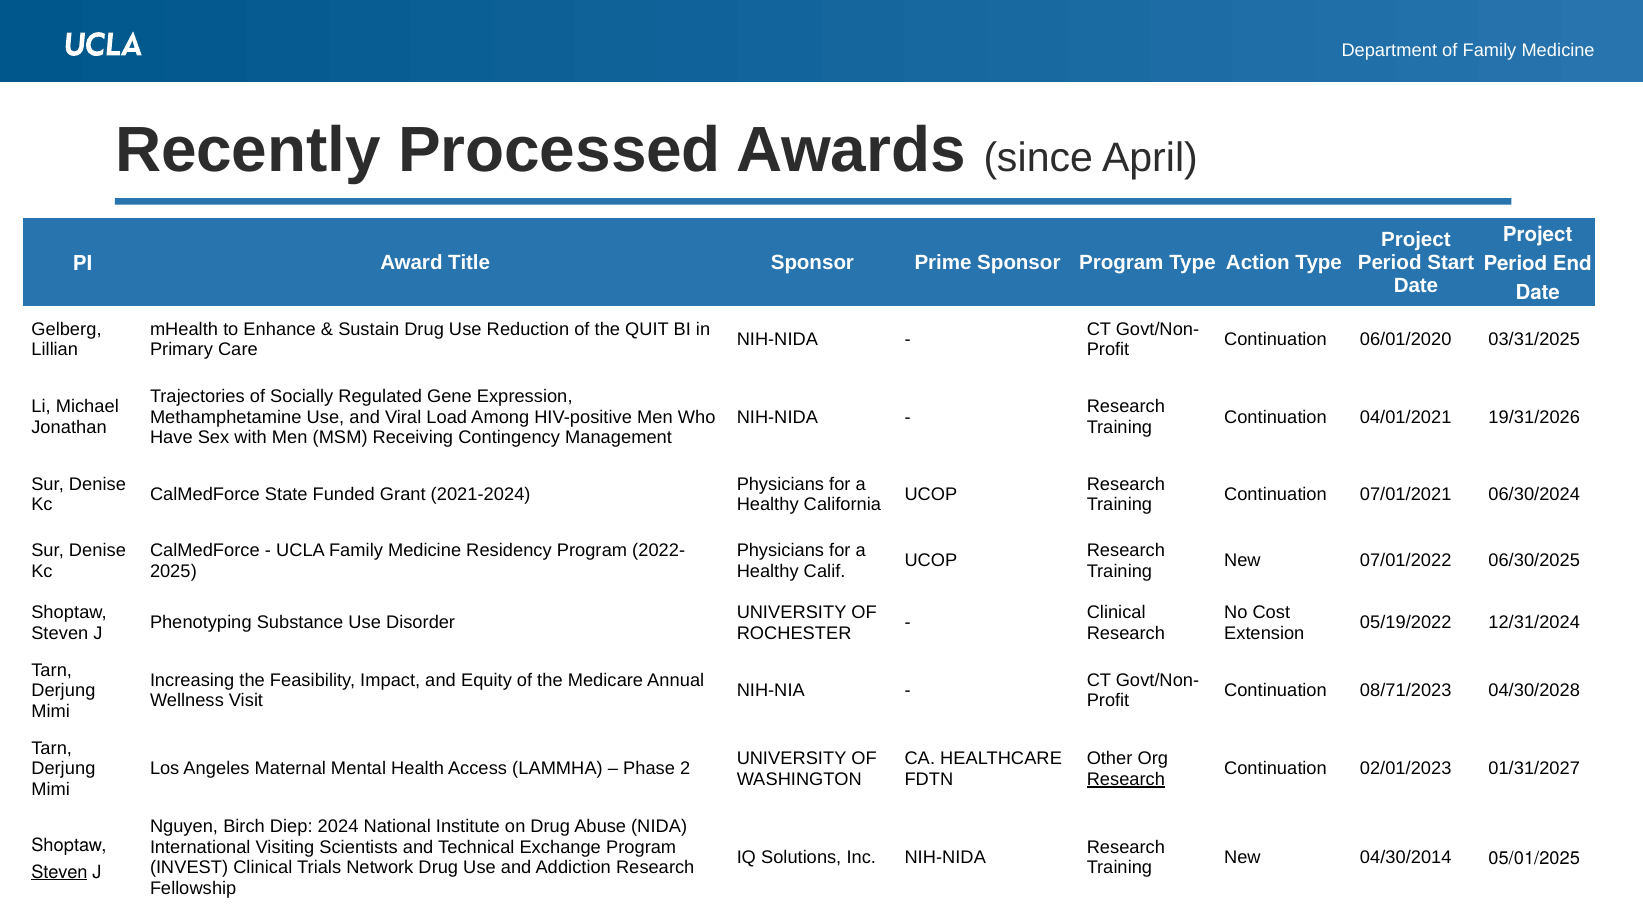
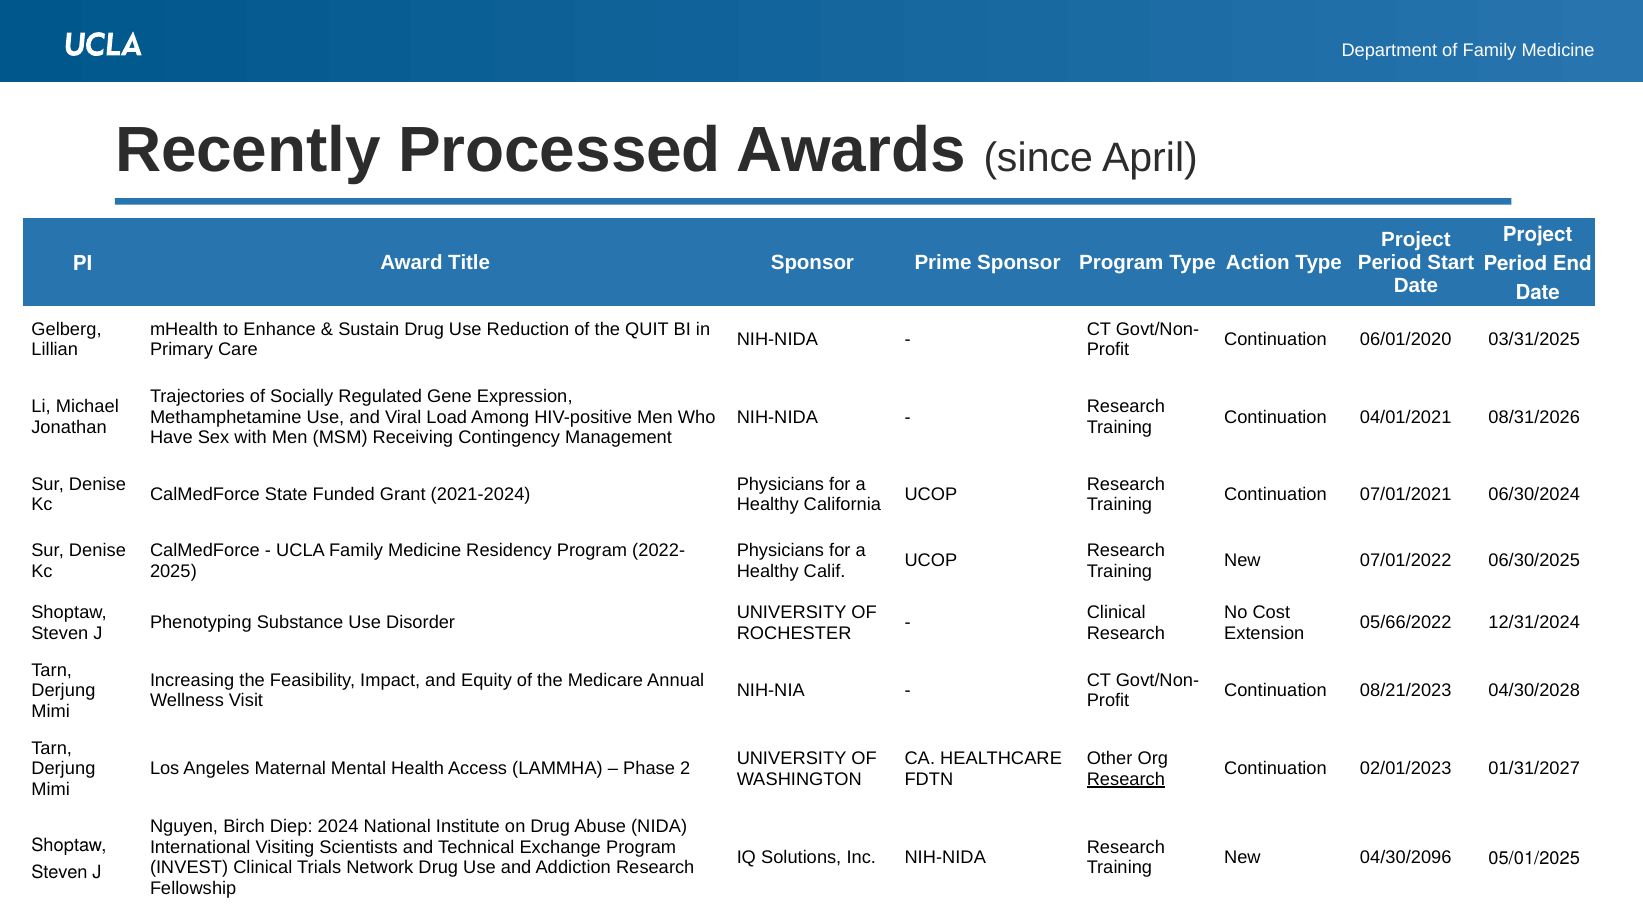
19/31/2026: 19/31/2026 -> 08/31/2026
05/19/2022: 05/19/2022 -> 05/66/2022
08/71/2023: 08/71/2023 -> 08/21/2023
04/30/2014: 04/30/2014 -> 04/30/2096
Steven at (59, 872) underline: present -> none
